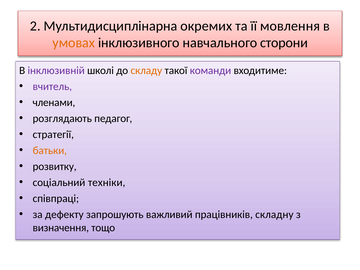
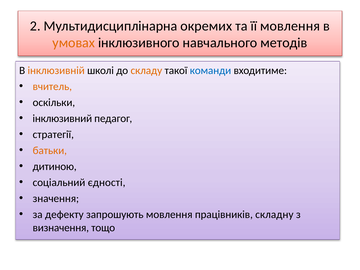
сторони: сторони -> методів
інклюзивній colour: purple -> orange
команди colour: purple -> blue
вчитель colour: purple -> orange
членами: членами -> оскільки
розглядають: розглядають -> інклюзивний
розвитку: розвитку -> дитиною
техніки: техніки -> єдності
співпраці: співпраці -> значення
запрошують важливий: важливий -> мовлення
